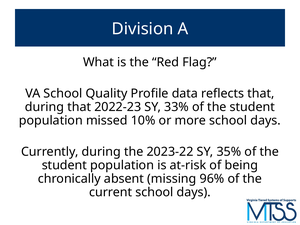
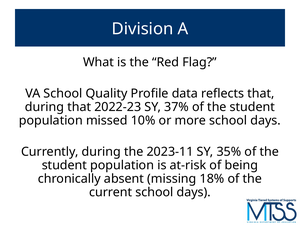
33%: 33% -> 37%
2023-22: 2023-22 -> 2023-11
96%: 96% -> 18%
